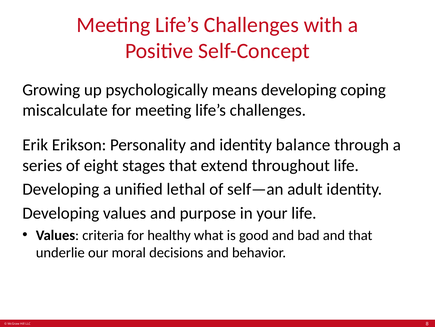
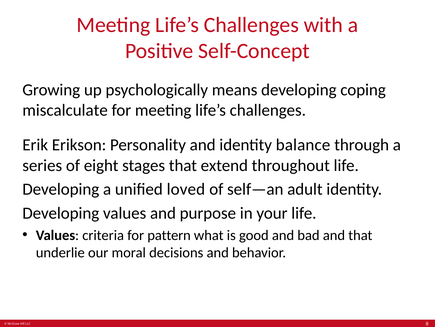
lethal: lethal -> loved
healthy: healthy -> pattern
